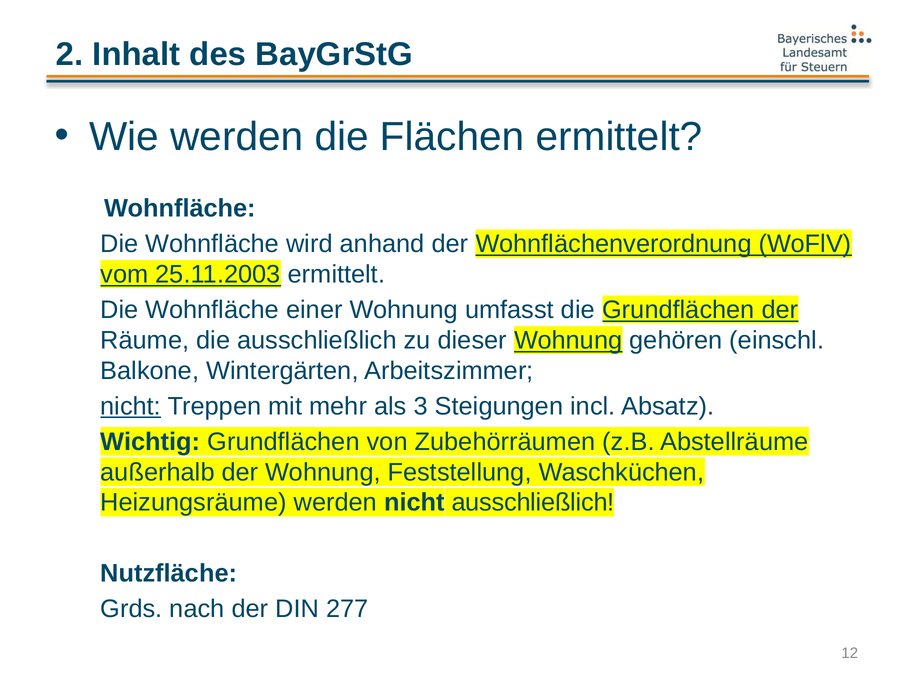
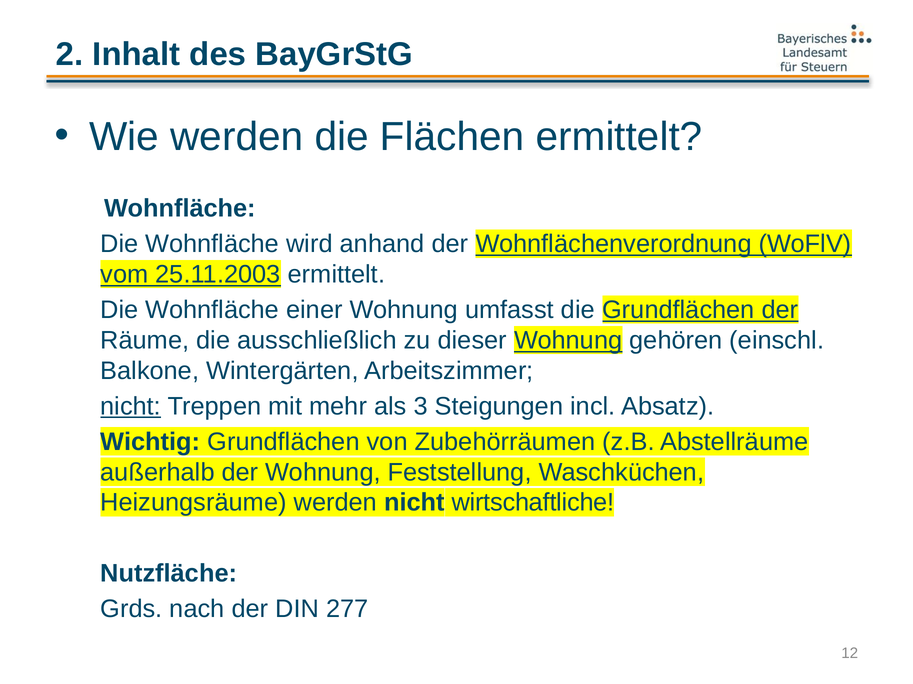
nicht ausschließlich: ausschließlich -> wirtschaftliche
